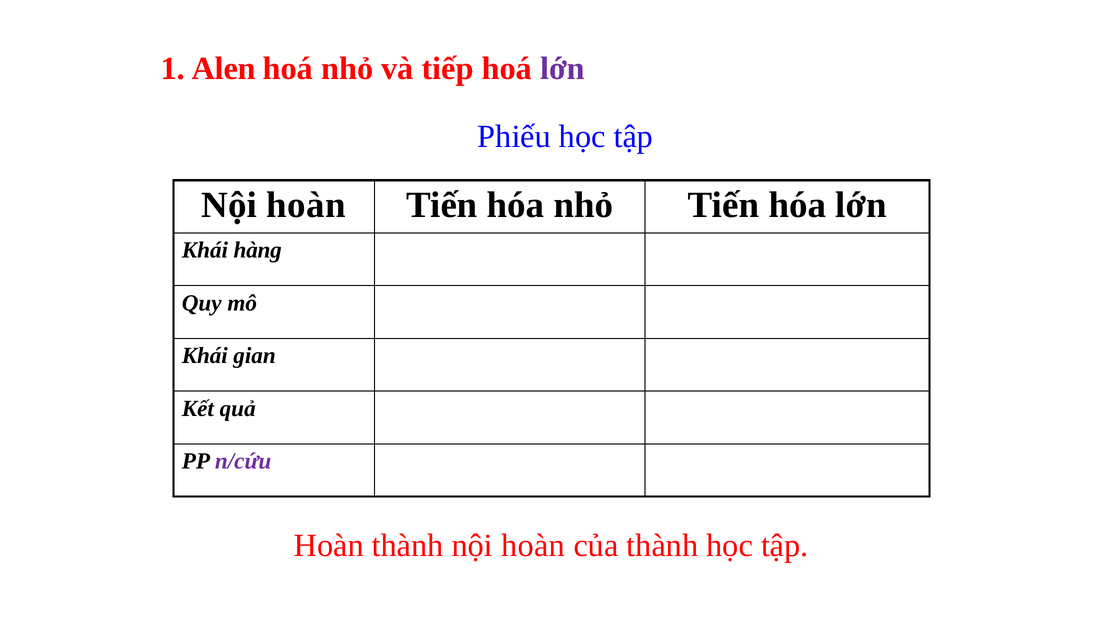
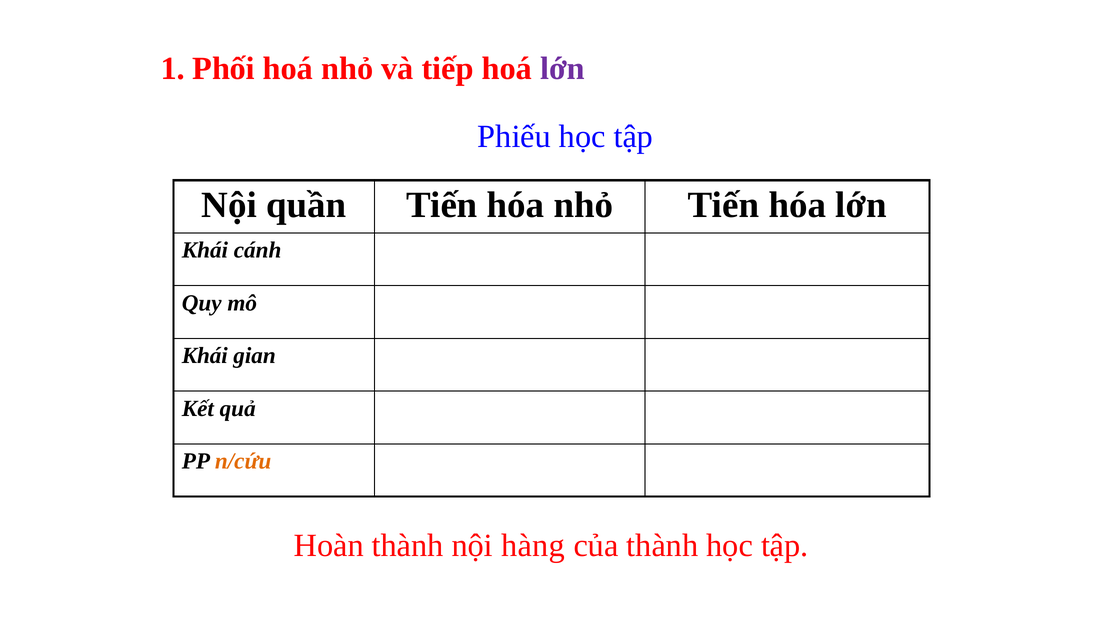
Alen: Alen -> Phối
hoàn at (306, 205): hoàn -> quần
hàng: hàng -> cánh
n/cứu colour: purple -> orange
thành nội hoàn: hoàn -> hàng
